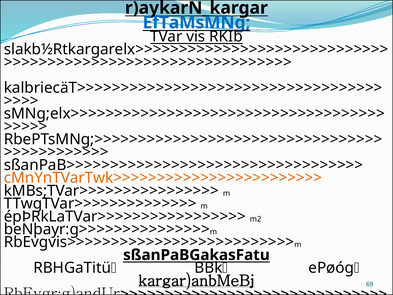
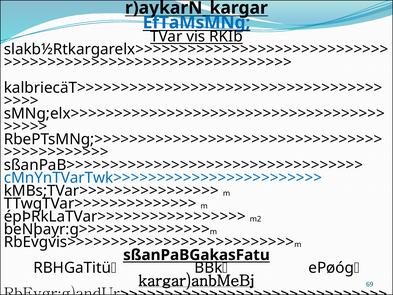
cMnYnTVarTwk>>>>>>>>>>>>>>>>>>>>>>>> colour: orange -> blue
